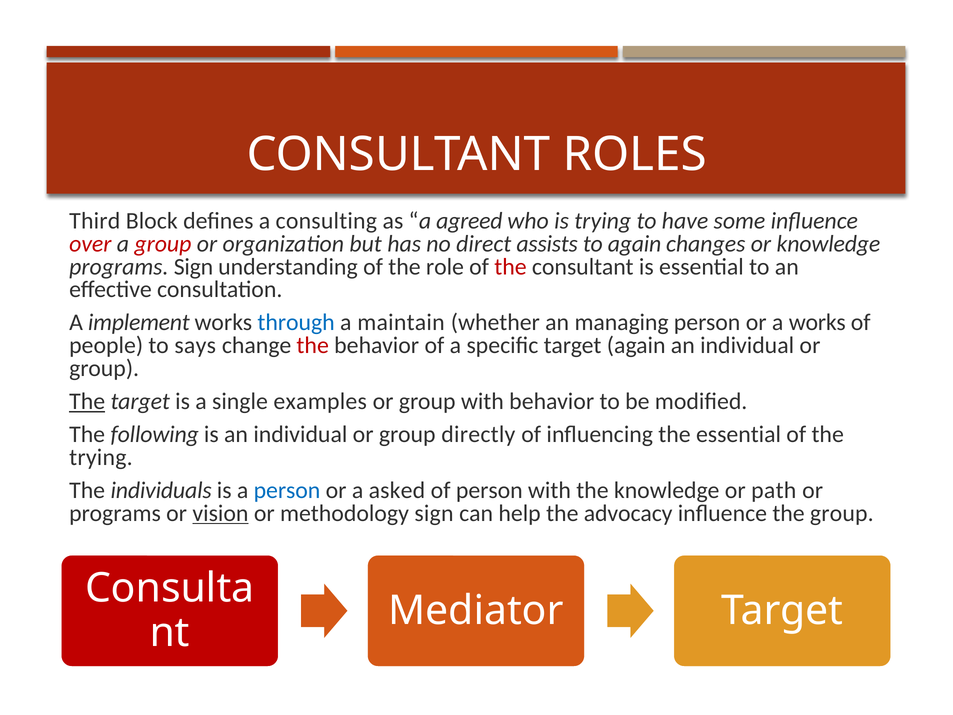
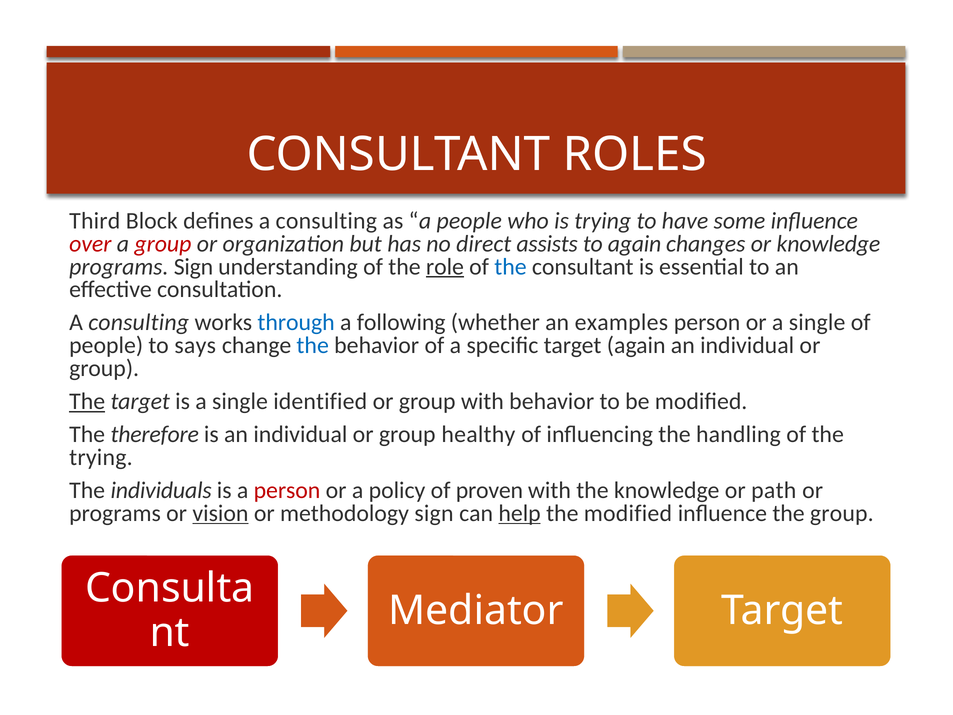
a agreed: agreed -> people
role underline: none -> present
the at (510, 267) colour: red -> blue
implement at (139, 322): implement -> consulting
maintain: maintain -> following
managing: managing -> examples
or a works: works -> single
the at (313, 345) colour: red -> blue
examples: examples -> identified
following: following -> therefore
directly: directly -> healthy
the essential: essential -> handling
person at (287, 490) colour: blue -> red
asked: asked -> policy
of person: person -> proven
help underline: none -> present
the advocacy: advocacy -> modified
